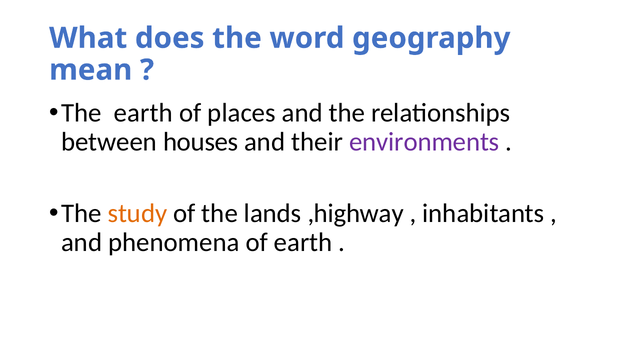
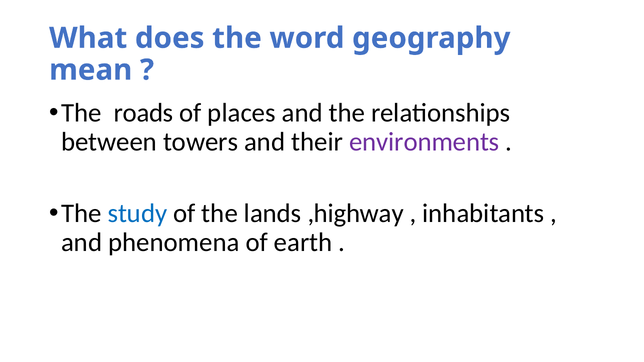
The earth: earth -> roads
houses: houses -> towers
study colour: orange -> blue
